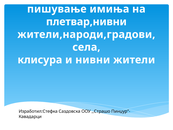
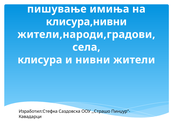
плетвар,нивни: плетвар,нивни -> клисура,нивни
